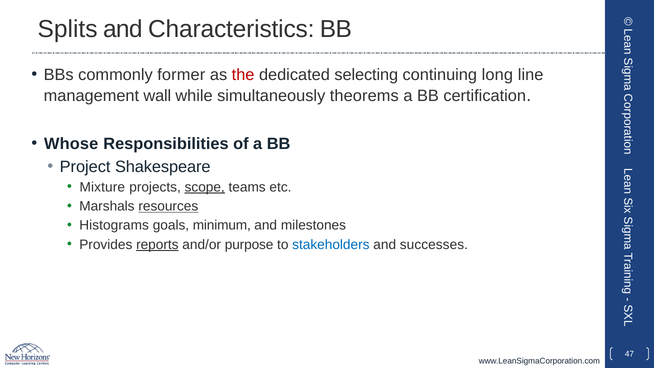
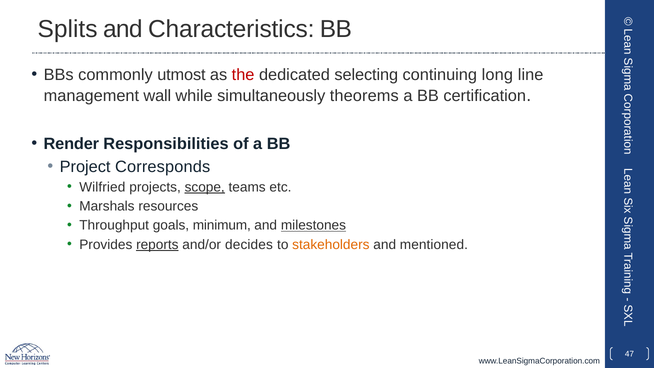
former: former -> utmost
Whose: Whose -> Render
Shakespeare: Shakespeare -> Corresponds
Mixture: Mixture -> Wilfried
resources underline: present -> none
Histograms: Histograms -> Throughput
milestones underline: none -> present
purpose: purpose -> decides
stakeholders colour: blue -> orange
successes: successes -> mentioned
